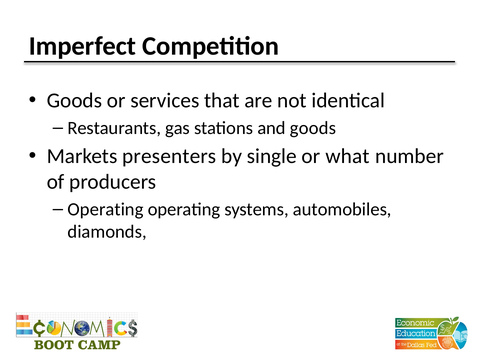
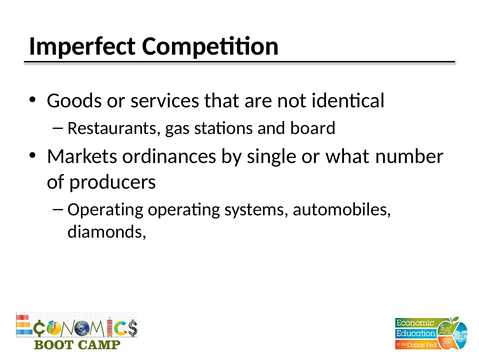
and goods: goods -> board
presenters: presenters -> ordinances
